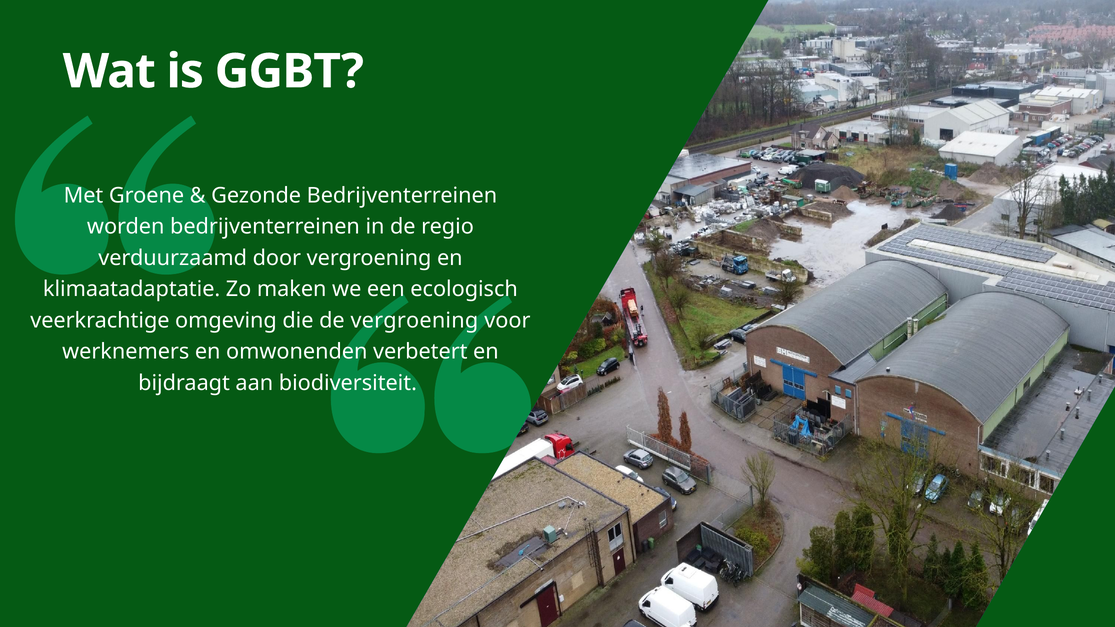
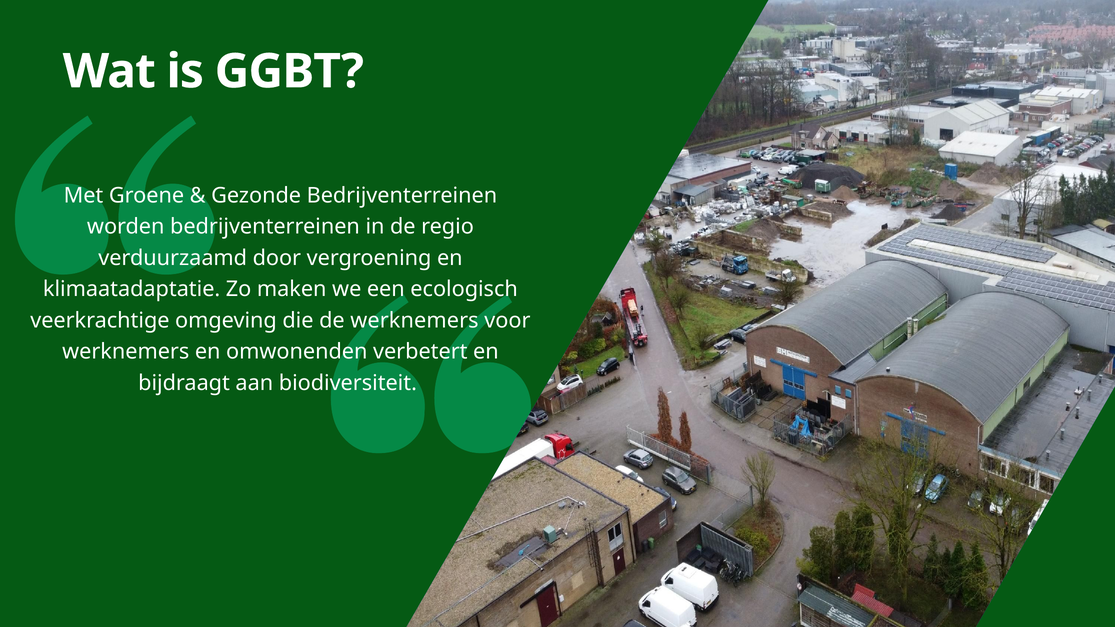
de vergroening: vergroening -> werknemers
